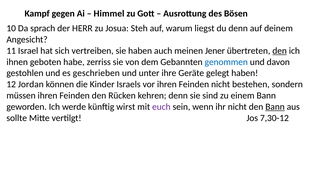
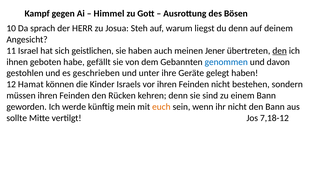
vertreiben: vertreiben -> geistlichen
zerriss: zerriss -> gefällt
Jordan: Jordan -> Hamat
wirst: wirst -> mein
euch colour: purple -> orange
Bann at (275, 107) underline: present -> none
7,30-12: 7,30-12 -> 7,18-12
